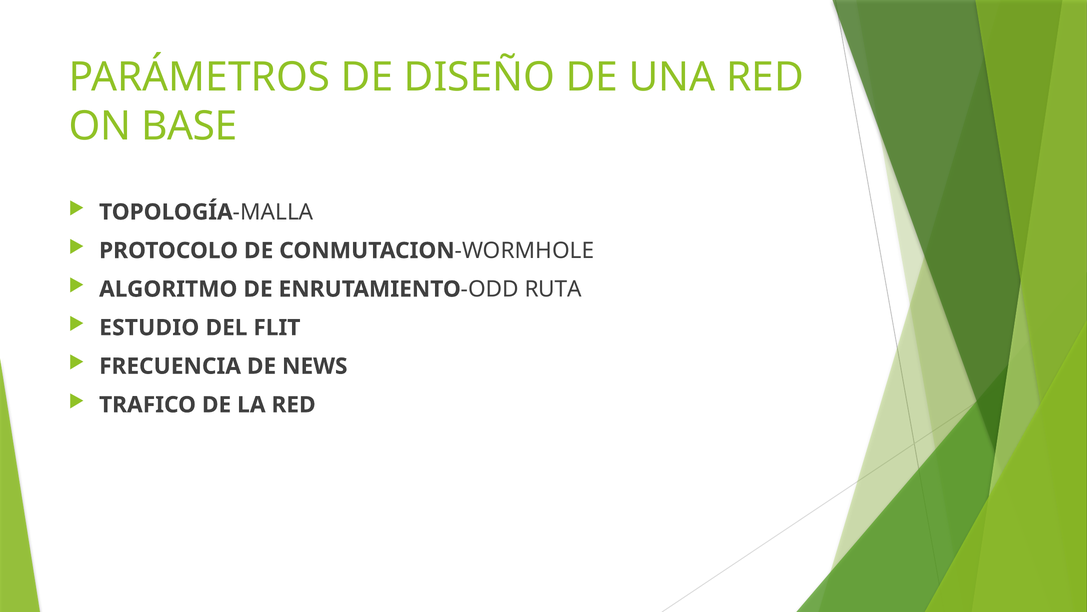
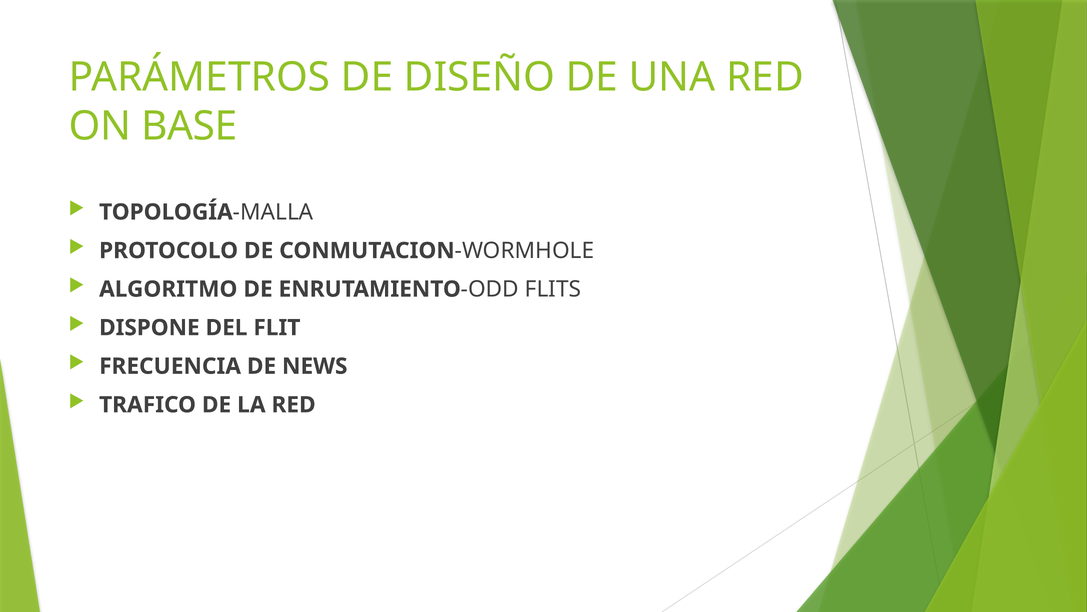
RUTA: RUTA -> FLITS
ESTUDIO: ESTUDIO -> DISPONE
